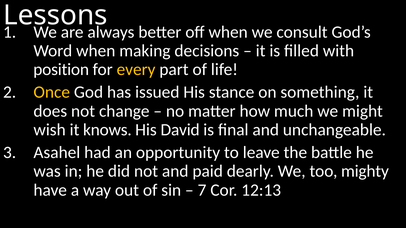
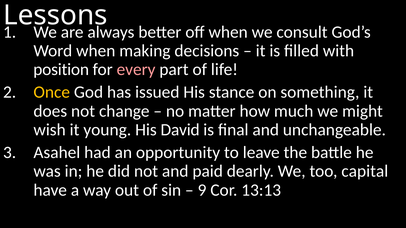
every colour: yellow -> pink
knows: knows -> young
mighty: mighty -> capital
7: 7 -> 9
12:13: 12:13 -> 13:13
